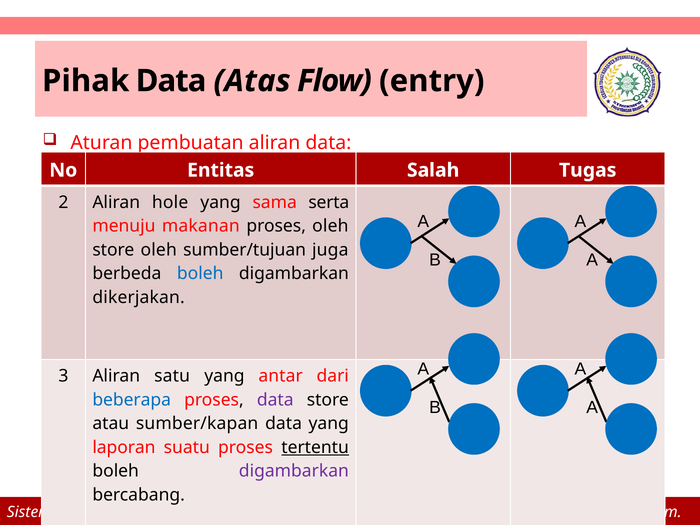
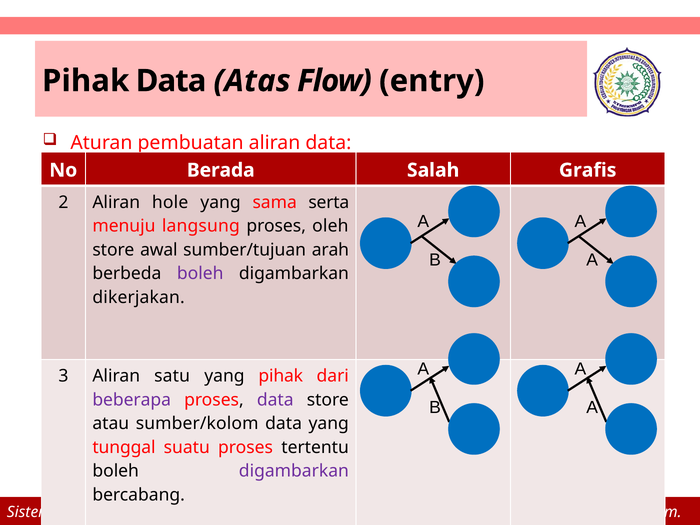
Entitas: Entitas -> Berada
Tugas: Tugas -> Grafis
makanan: makanan -> langsung
store oleh: oleh -> awal
juga: juga -> arah
boleh at (200, 274) colour: blue -> purple
yang antar: antar -> pihak
beberapa colour: blue -> purple
sumber/kapan: sumber/kapan -> sumber/kolom
laporan: laporan -> tunggal
tertentu underline: present -> none
